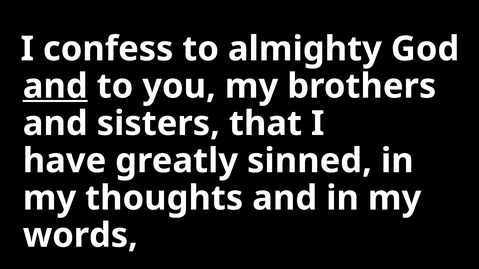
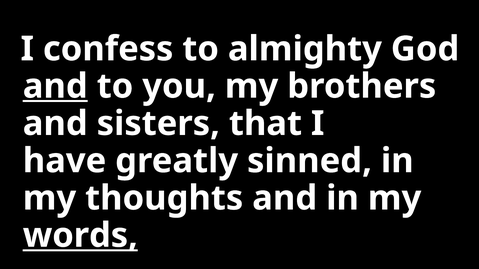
words underline: none -> present
